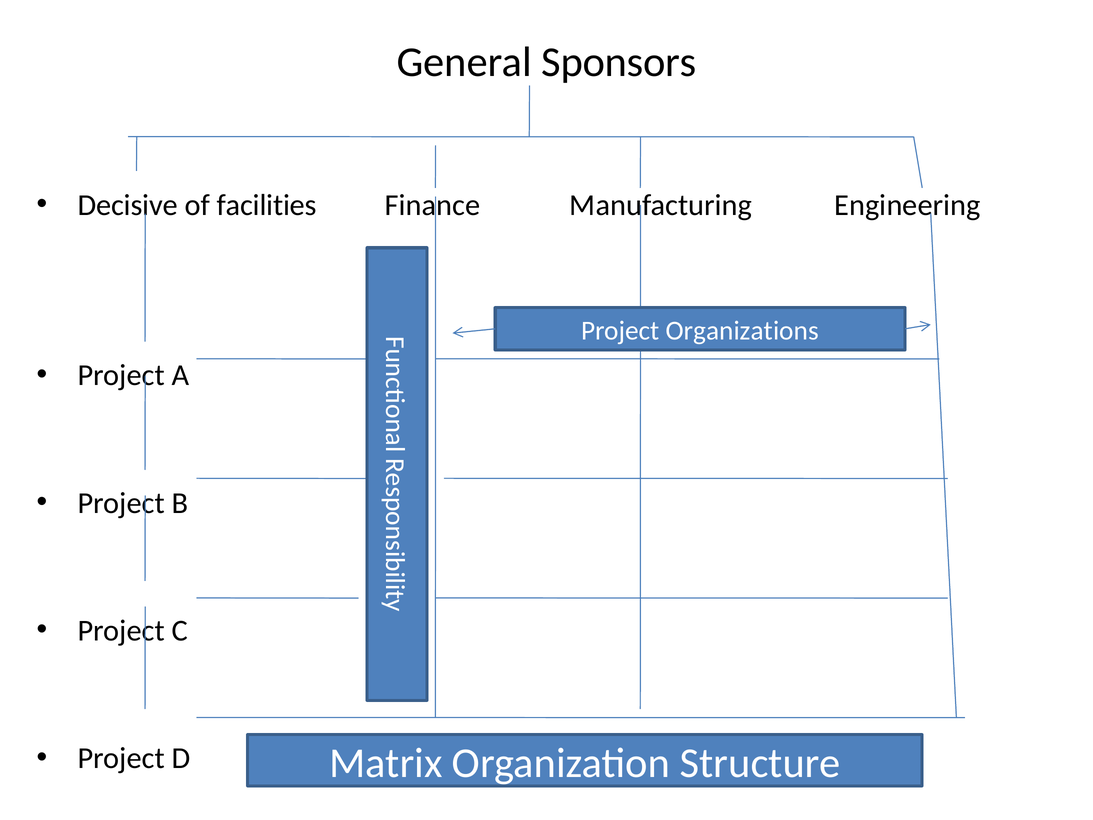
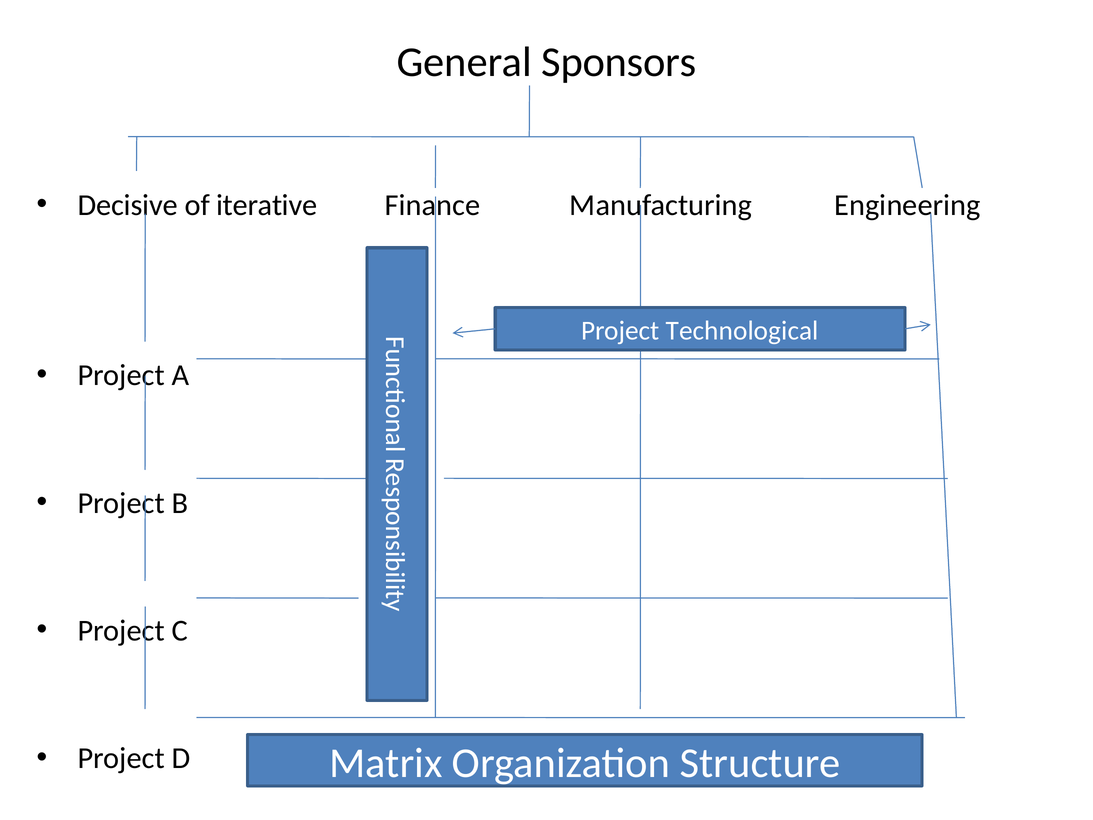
facilities: facilities -> iterative
Organizations: Organizations -> Technological
